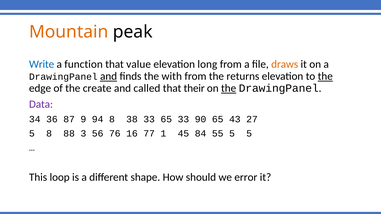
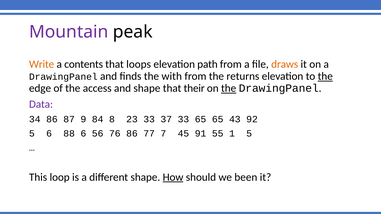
Mountain colour: orange -> purple
Write colour: blue -> orange
function: function -> contents
value: value -> loops
long: long -> path
and at (109, 76) underline: present -> none
create: create -> access
and called: called -> shape
34 36: 36 -> 86
94: 94 -> 84
38: 38 -> 23
33 65: 65 -> 37
33 90: 90 -> 65
27: 27 -> 92
5 8: 8 -> 6
88 3: 3 -> 6
76 16: 16 -> 86
1: 1 -> 7
84: 84 -> 91
55 5: 5 -> 1
How underline: none -> present
error: error -> been
